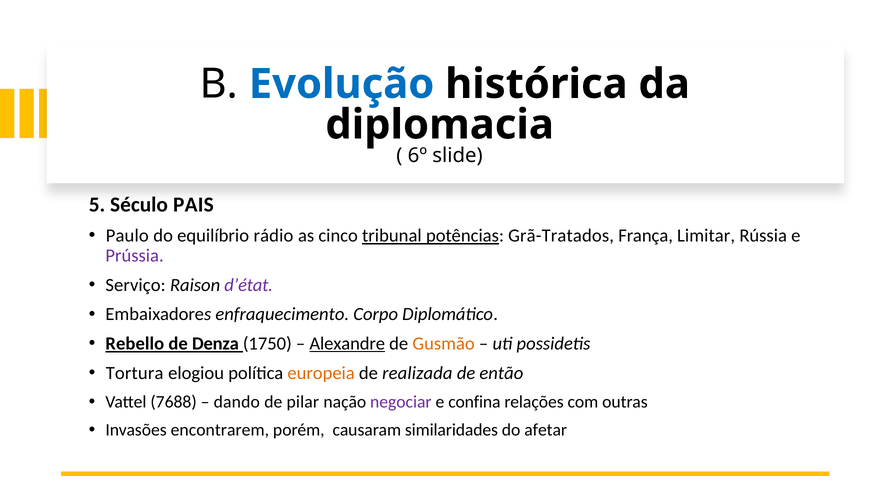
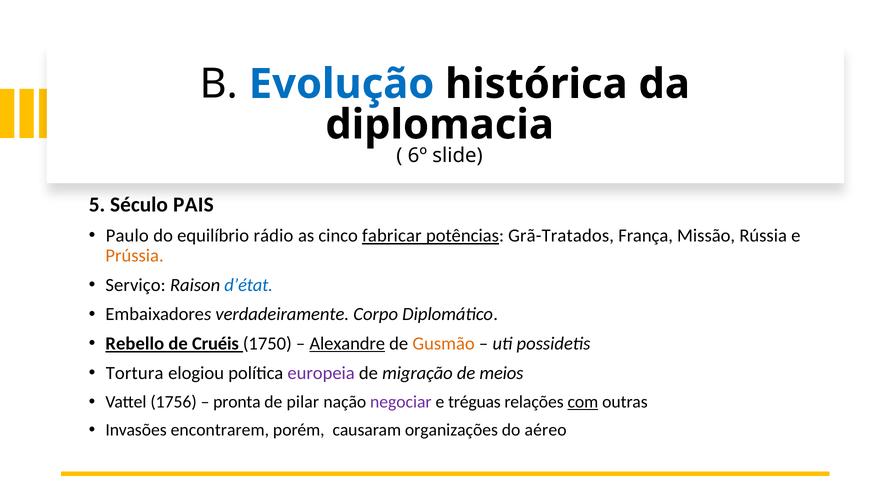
tribunal: tribunal -> fabricar
Limitar: Limitar -> Missão
Prússia colour: purple -> orange
d’état colour: purple -> blue
enfraquecimento: enfraquecimento -> verdadeiramente
Denza: Denza -> Cruéis
europeia colour: orange -> purple
realizada: realizada -> migração
então: então -> meios
7688: 7688 -> 1756
dando: dando -> pronta
confina: confina -> tréguas
com underline: none -> present
similaridades: similaridades -> organizações
afetar: afetar -> aéreo
